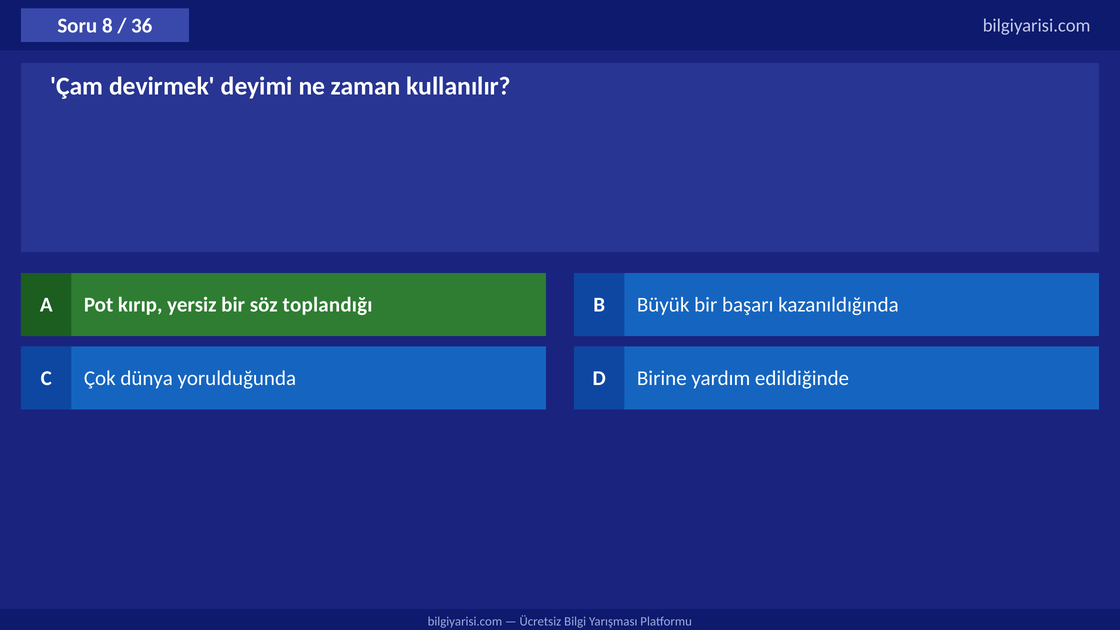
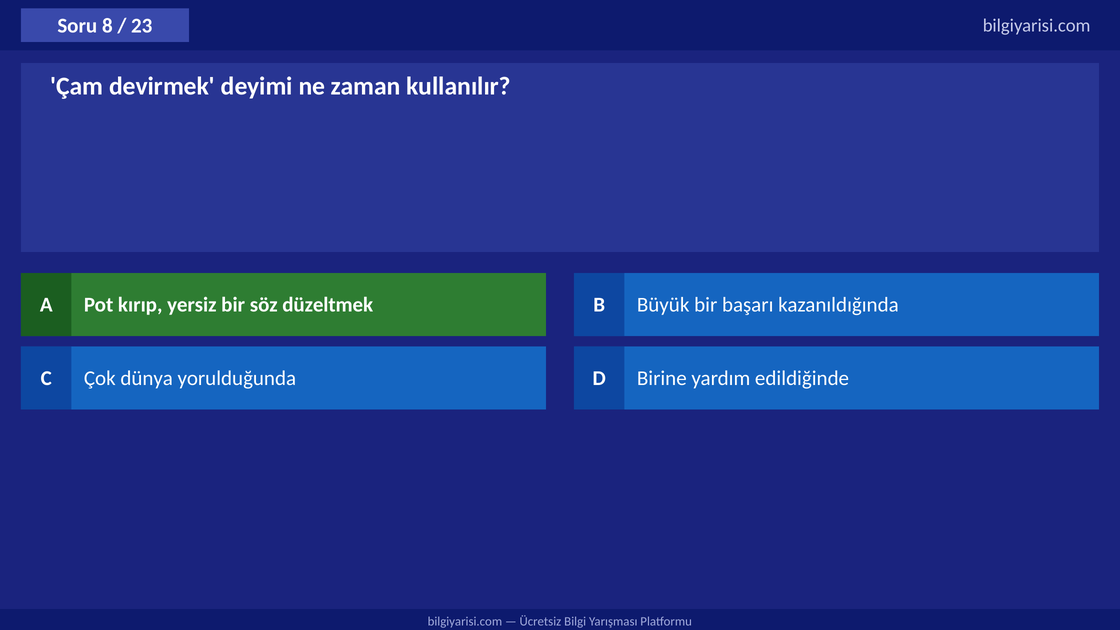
36: 36 -> 23
toplandığı: toplandığı -> düzeltmek
